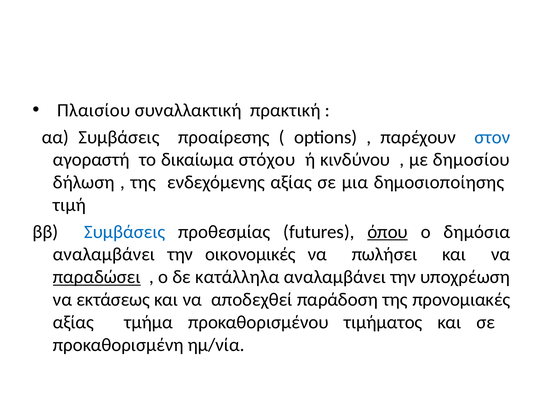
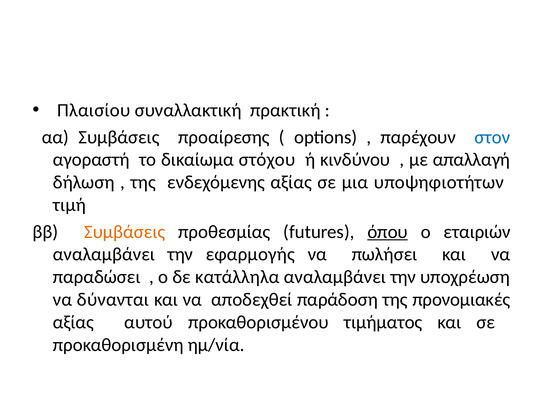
δημοσίου: δημοσίου -> απαλλαγή
δημοσιοποίησης: δημοσιοποίησης -> υποψηφιοτήτων
Συμβάσεις at (125, 232) colour: blue -> orange
δημόσια: δημόσια -> εταιριών
οικονομικές: οικονομικές -> εφαρμογής
παραδώσει underline: present -> none
εκτάσεως: εκτάσεως -> δύνανται
τμήμα: τμήμα -> αυτού
